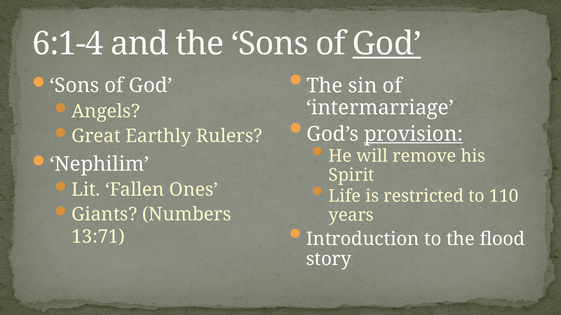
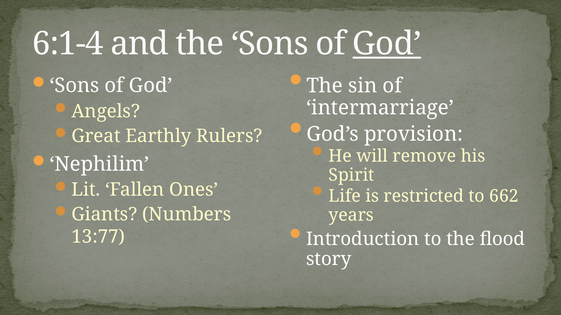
provision underline: present -> none
110: 110 -> 662
13:71: 13:71 -> 13:77
